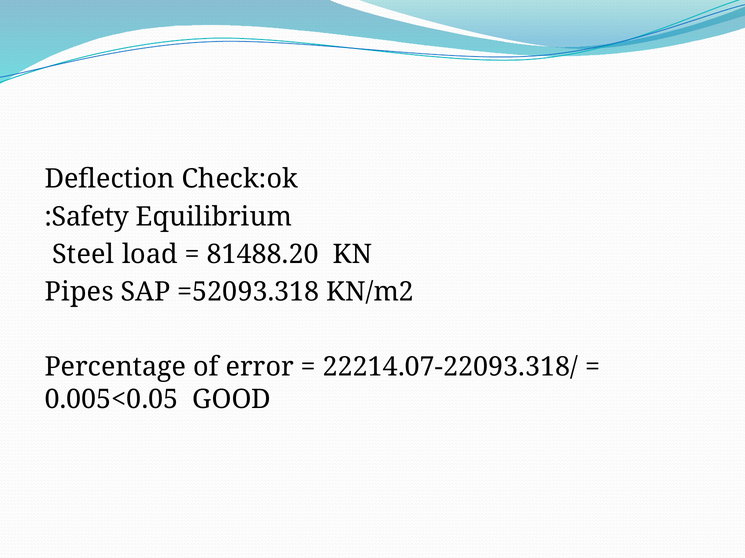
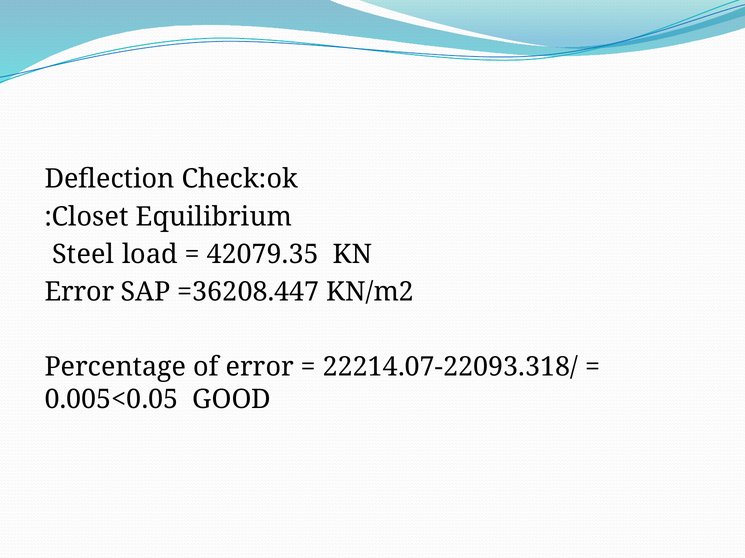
Safety: Safety -> Closet
81488.20: 81488.20 -> 42079.35
Pipes at (79, 292): Pipes -> Error
=52093.318: =52093.318 -> =36208.447
